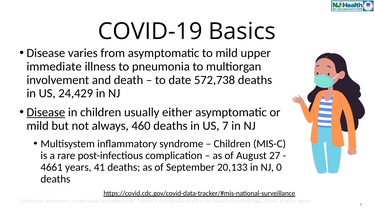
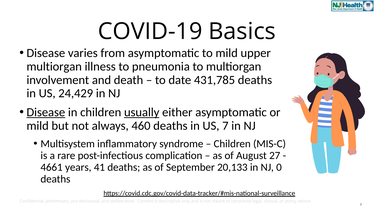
immediate at (54, 67): immediate -> multiorgan
572,738: 572,738 -> 431,785
usually underline: none -> present
